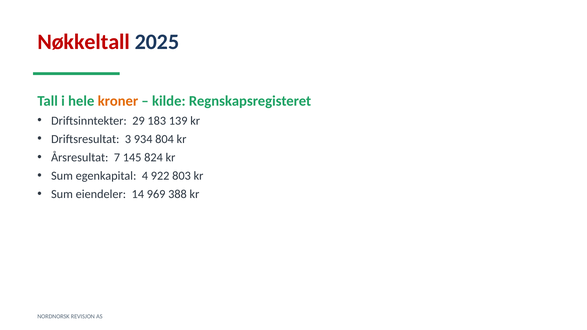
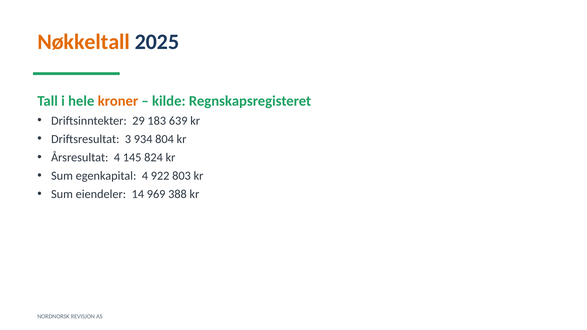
Nøkkeltall colour: red -> orange
139: 139 -> 639
Årsresultat 7: 7 -> 4
